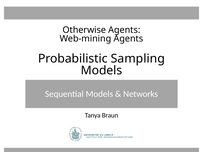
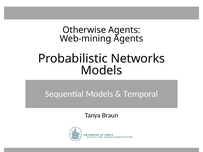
Sampling: Sampling -> Networks
Networks: Networks -> Temporal
